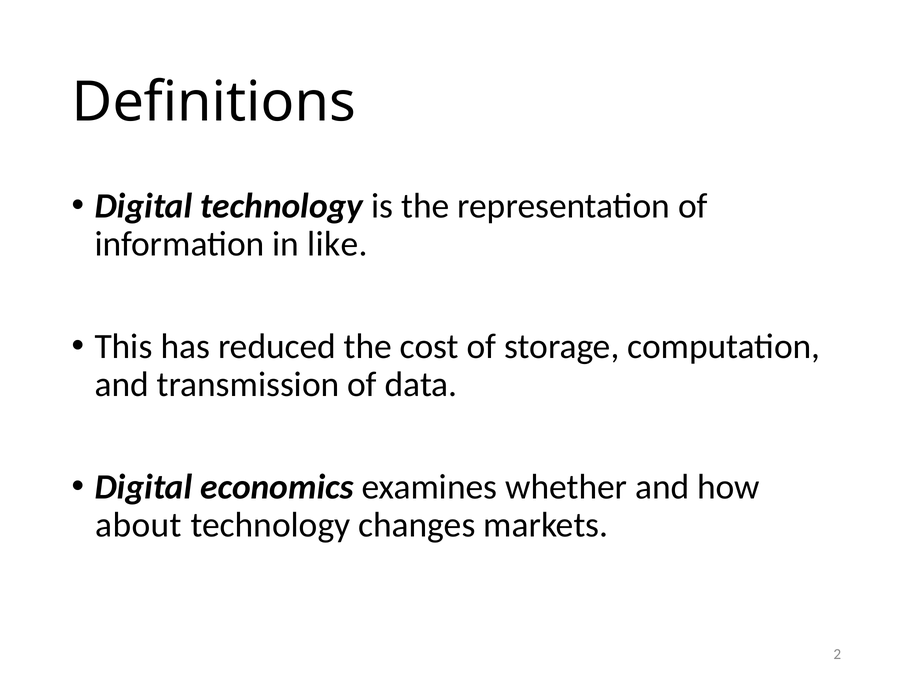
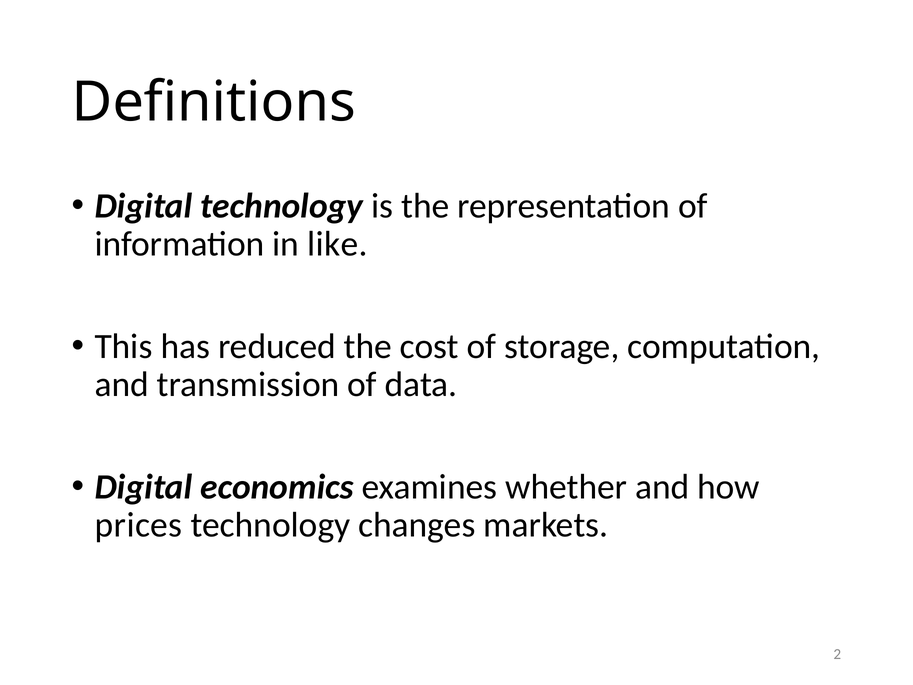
about: about -> prices
